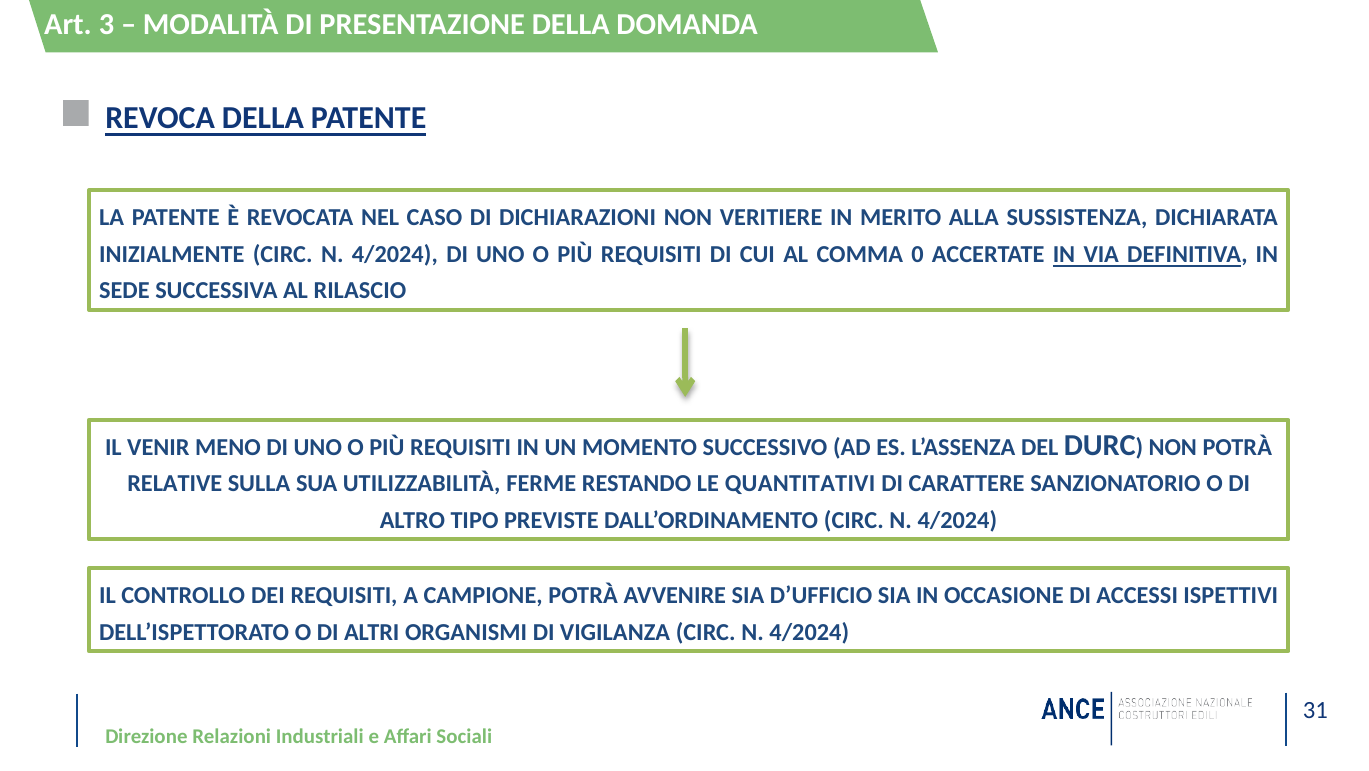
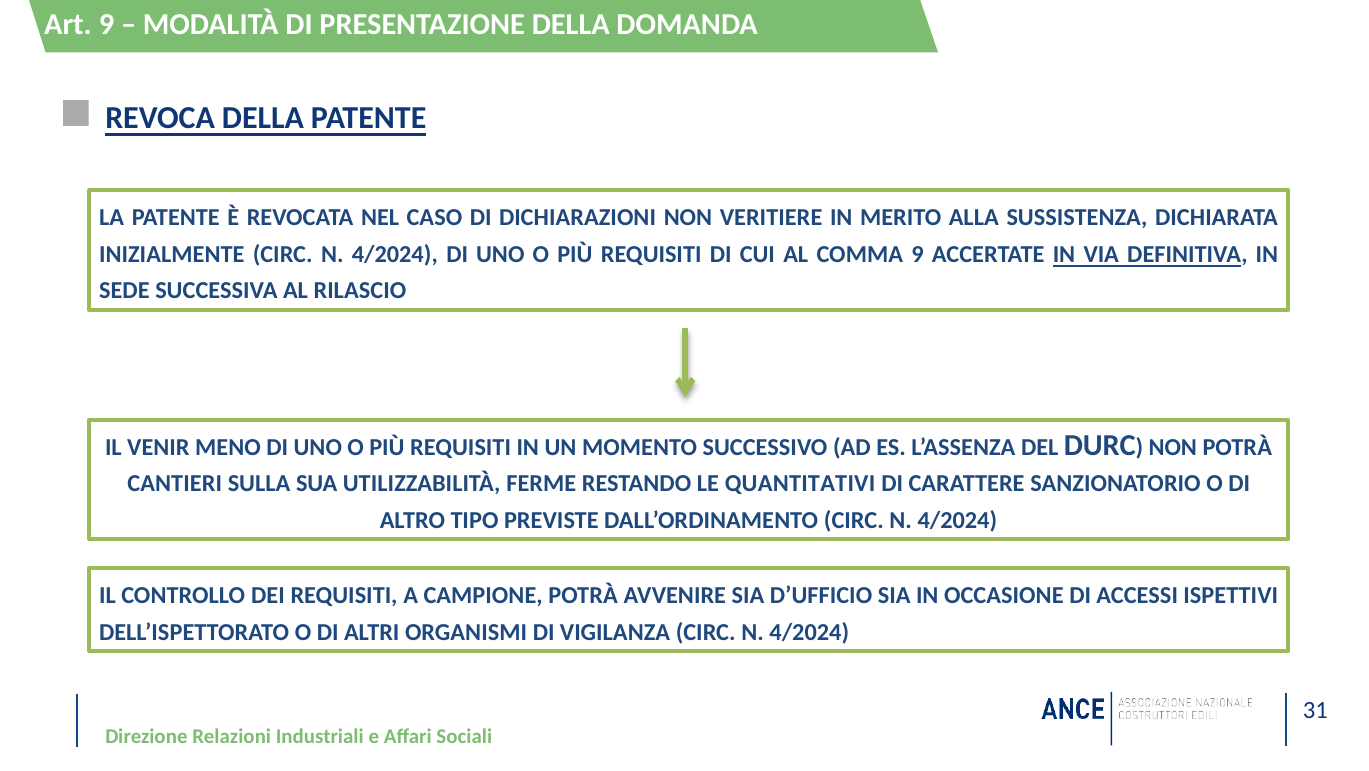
Art 3: 3 -> 9
COMMA 0: 0 -> 9
RELATIVE: RELATIVE -> CANTIERI
